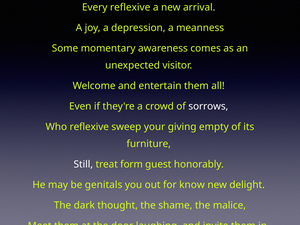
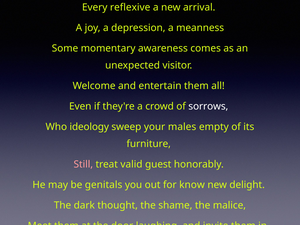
Who reflexive: reflexive -> ideology
giving: giving -> males
Still colour: white -> pink
form: form -> valid
